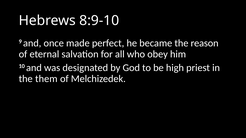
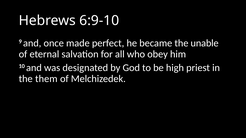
8:9-10: 8:9-10 -> 6:9-10
reason: reason -> unable
